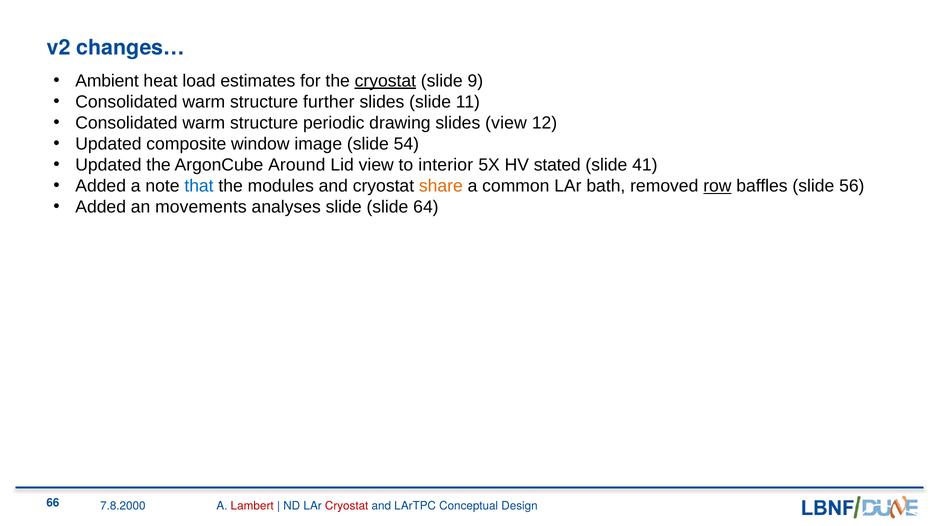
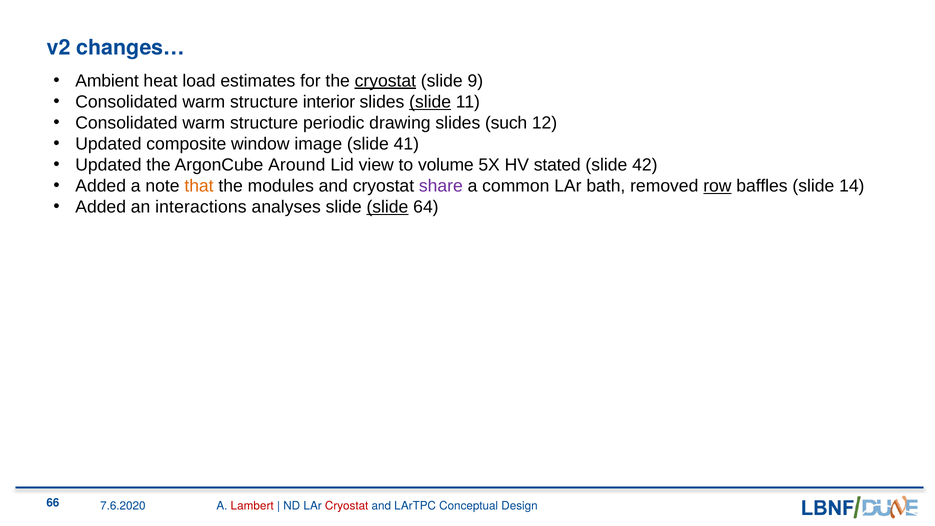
further: further -> interior
slide at (430, 102) underline: none -> present
slides view: view -> such
54: 54 -> 41
interior: interior -> volume
41: 41 -> 42
that colour: blue -> orange
share colour: orange -> purple
56: 56 -> 14
movements: movements -> interactions
slide at (387, 207) underline: none -> present
7.8.2000: 7.8.2000 -> 7.6.2020
